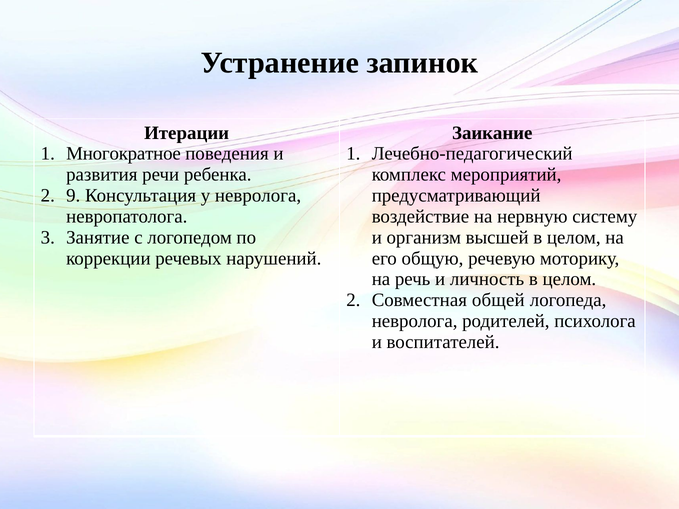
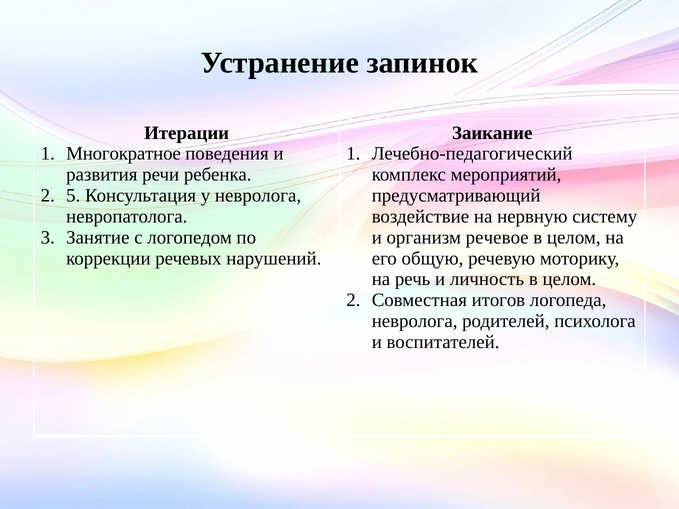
9: 9 -> 5
высшей: высшей -> речевое
общей: общей -> итогов
